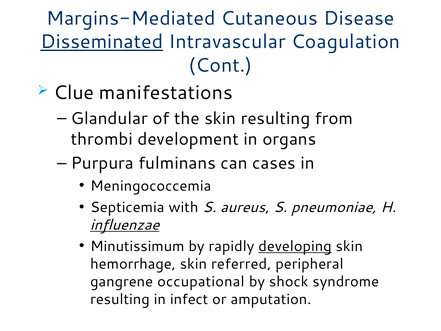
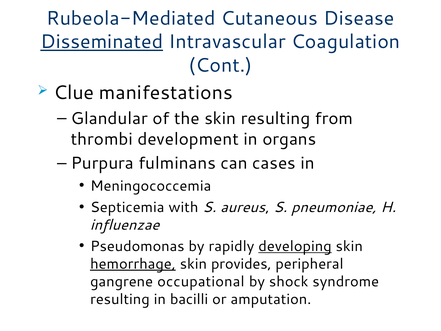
Margins-Mediated: Margins-Mediated -> Rubeola-Mediated
influenzae underline: present -> none
Minutissimum: Minutissimum -> Pseudomonas
hemorrhage underline: none -> present
referred: referred -> provides
infect: infect -> bacilli
